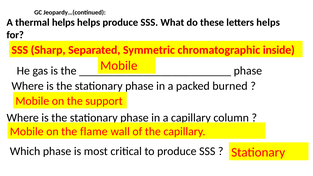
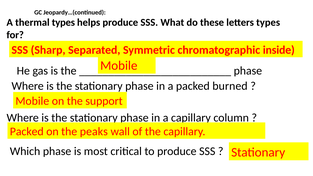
thermal helps: helps -> types
letters helps: helps -> types
Mobile at (27, 131): Mobile -> Packed
flame: flame -> peaks
